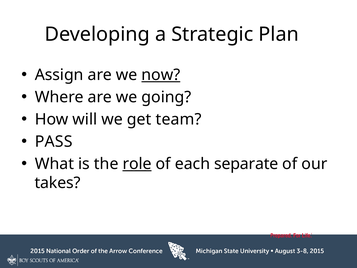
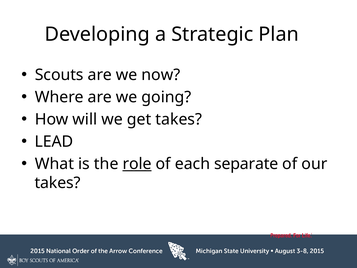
Assign: Assign -> Scouts
now underline: present -> none
get team: team -> takes
PASS: PASS -> LEAD
